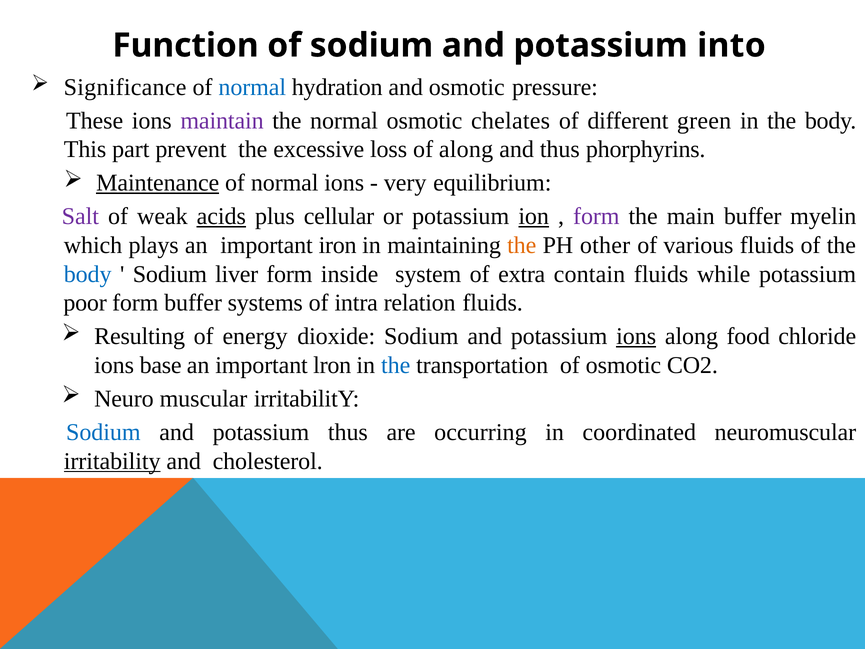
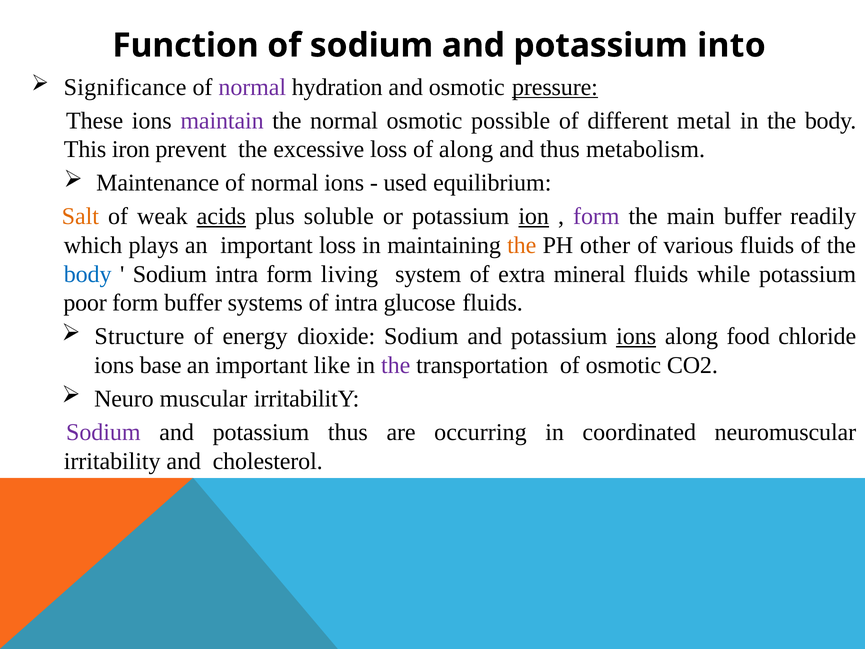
normal at (252, 87) colour: blue -> purple
pressure underline: none -> present
chelates: chelates -> possible
green: green -> metal
part: part -> iron
phorphyrins: phorphyrins -> metabolism
Maintenance underline: present -> none
very: very -> used
Salt colour: purple -> orange
cellular: cellular -> soluble
myelin: myelin -> readily
important iron: iron -> loss
Sodium liver: liver -> intra
inside: inside -> living
contain: contain -> mineral
relation: relation -> glucose
Resulting: Resulting -> Structure
lron: lron -> like
the at (396, 365) colour: blue -> purple
Sodium at (103, 432) colour: blue -> purple
irritability at (112, 461) underline: present -> none
